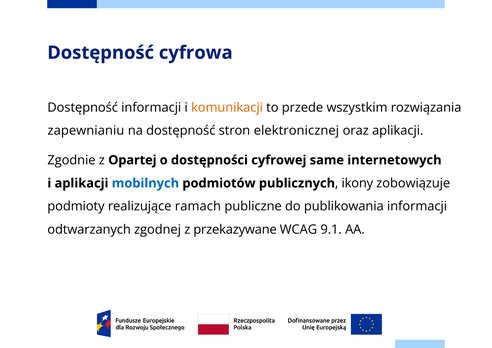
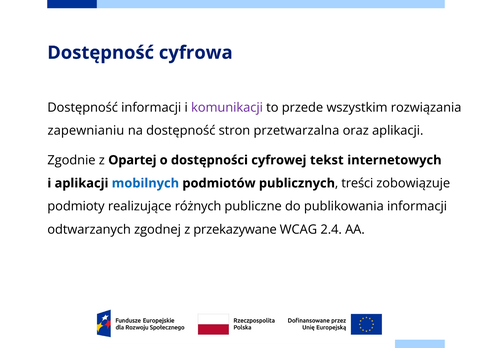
komunikacji colour: orange -> purple
elektronicznej: elektronicznej -> przetwarzalna
same: same -> tekst
ikony: ikony -> treści
ramach: ramach -> różnych
9.1: 9.1 -> 2.4
